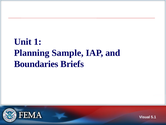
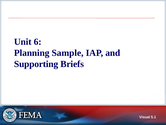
1: 1 -> 6
Boundaries: Boundaries -> Supporting
